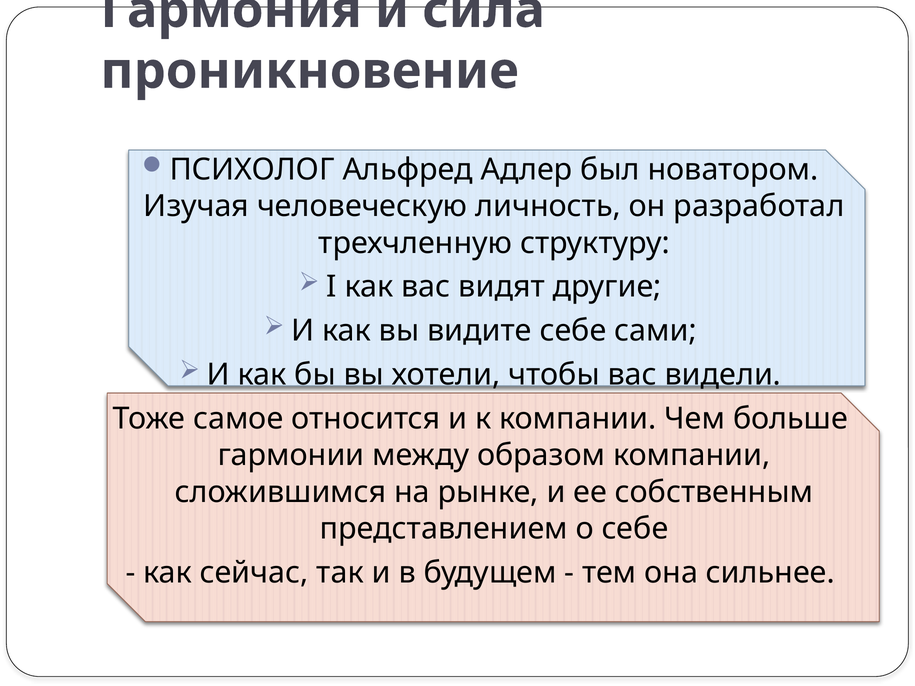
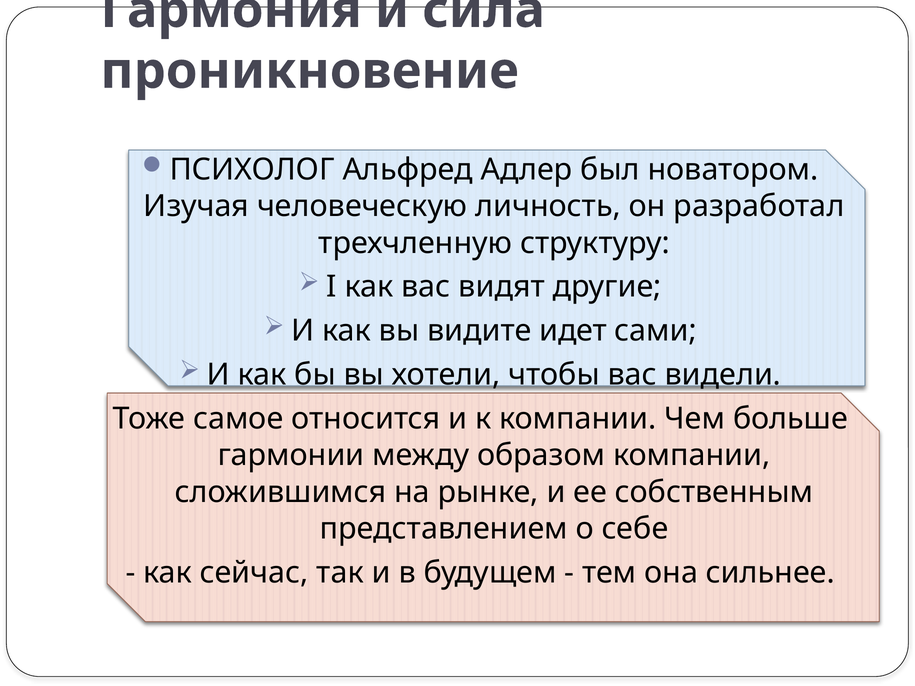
видите себе: себе -> идет
